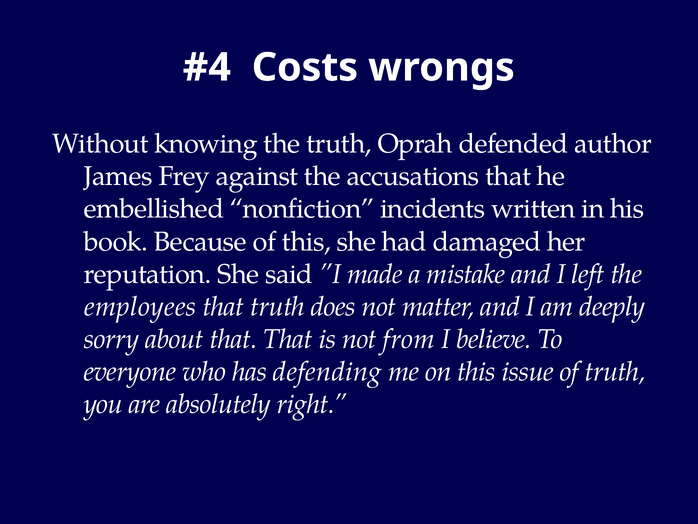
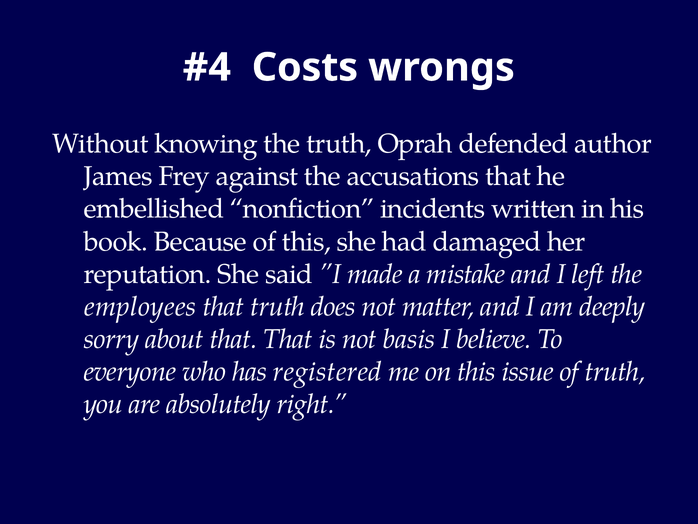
from: from -> basis
defending: defending -> registered
